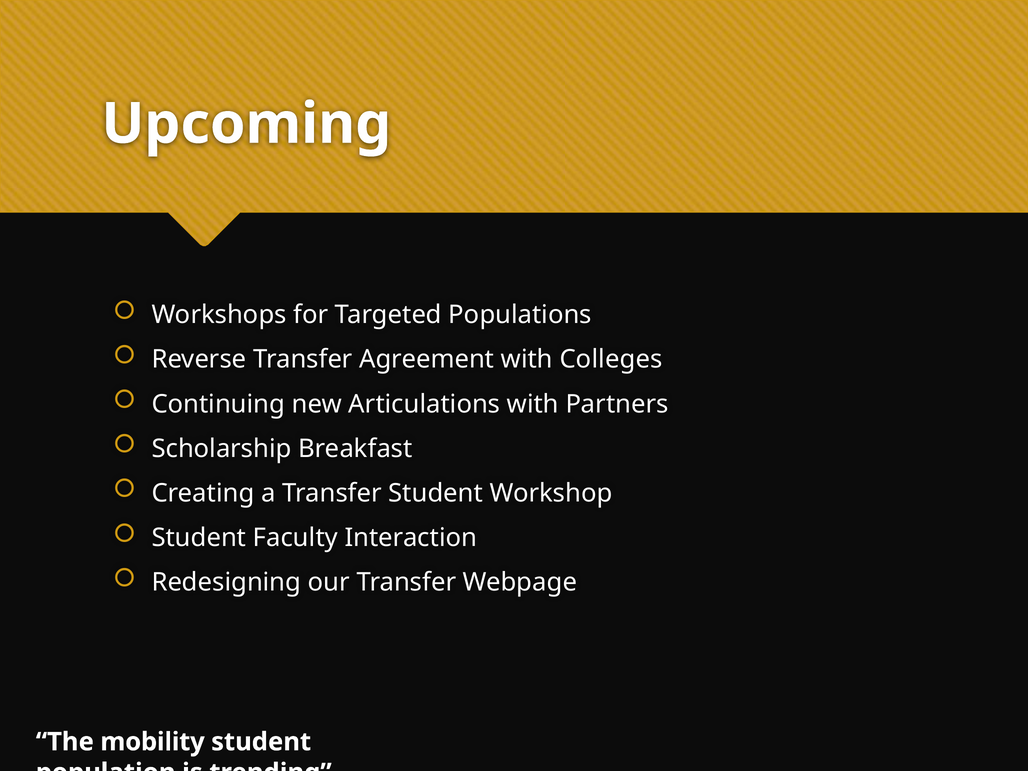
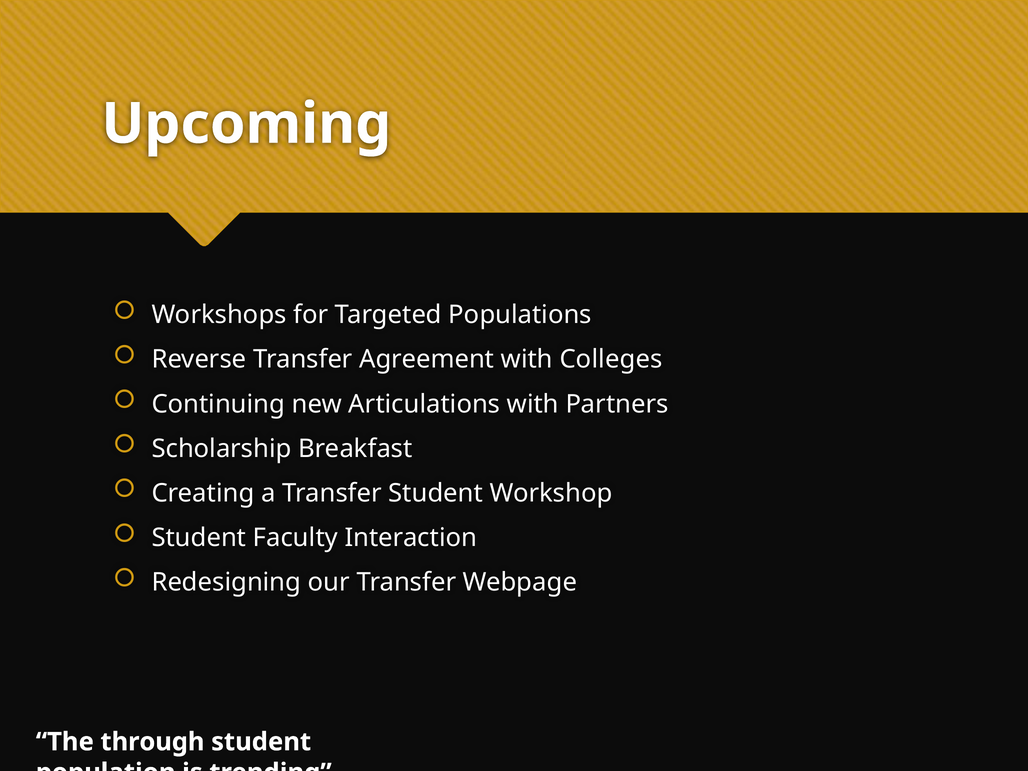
mobility: mobility -> through
